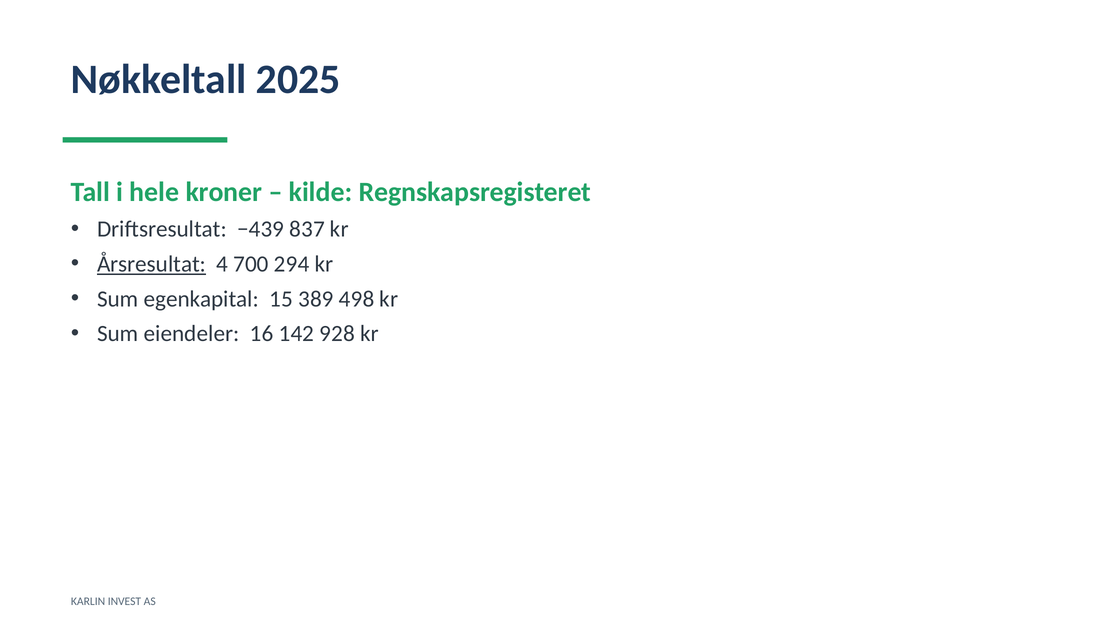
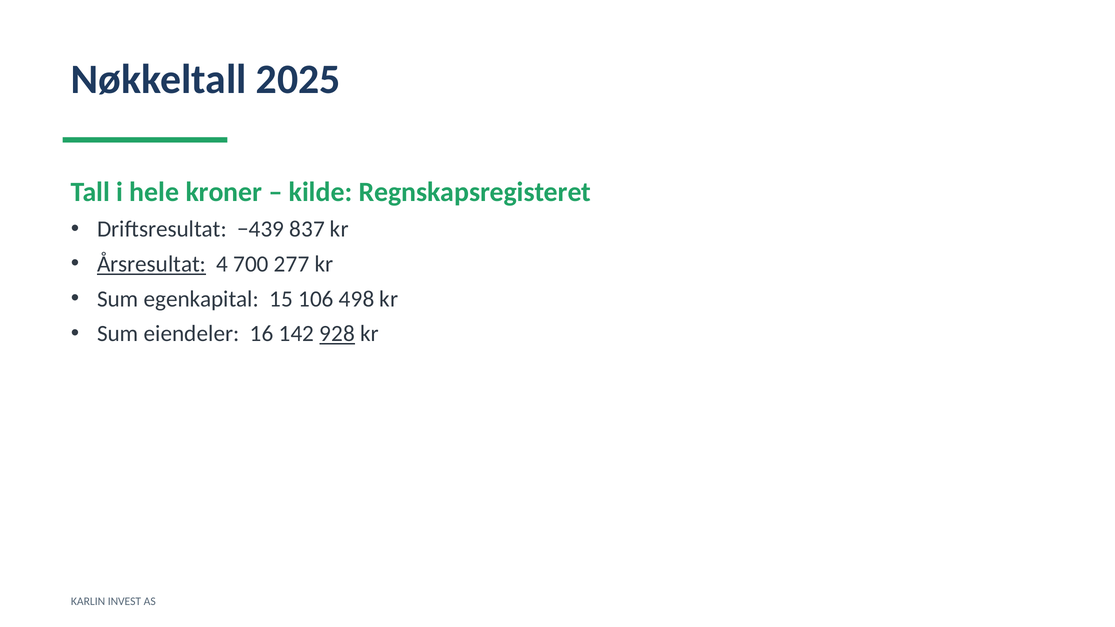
294: 294 -> 277
389: 389 -> 106
928 underline: none -> present
